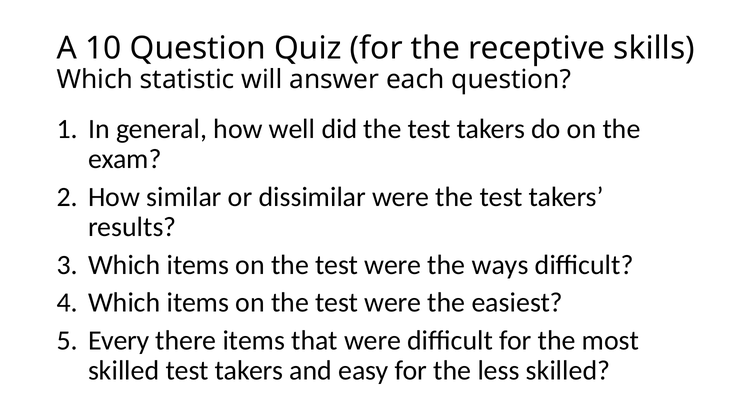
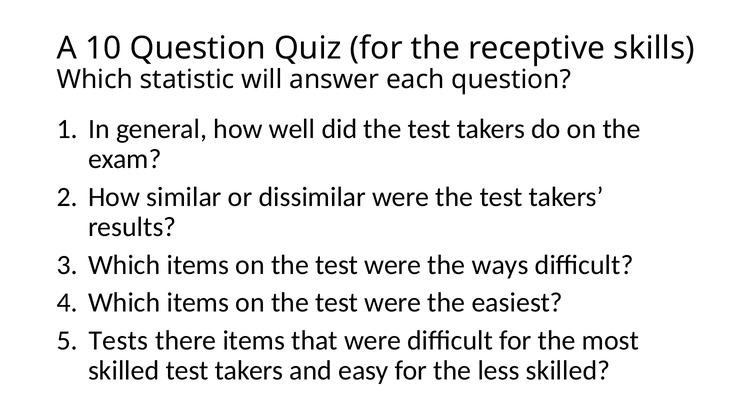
Every: Every -> Tests
